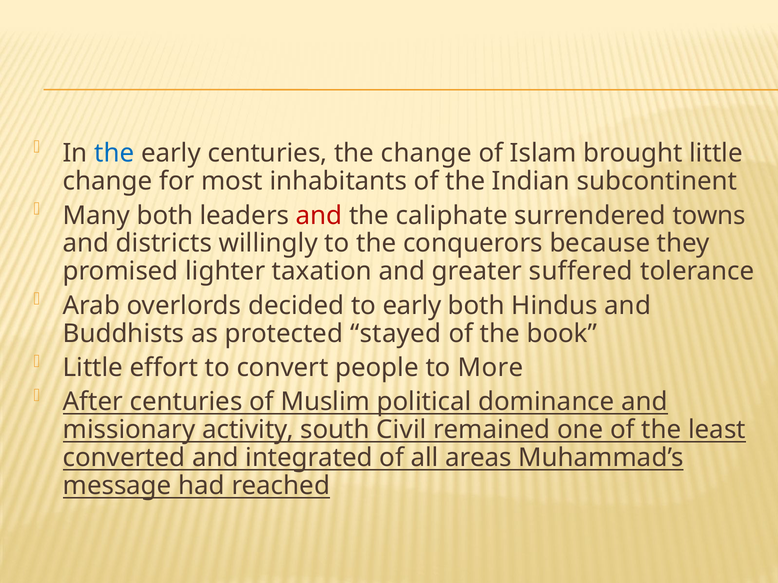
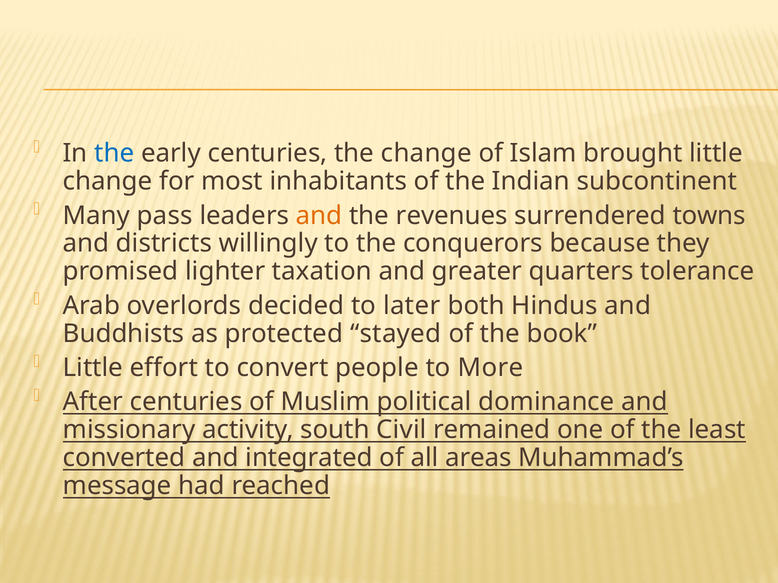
Many both: both -> pass
and at (319, 216) colour: red -> orange
caliphate: caliphate -> revenues
suffered: suffered -> quarters
to early: early -> later
